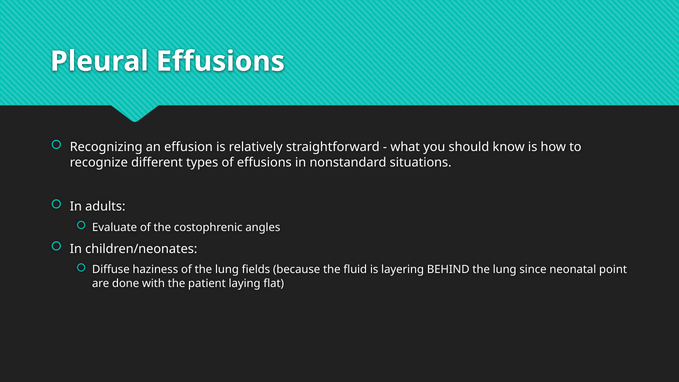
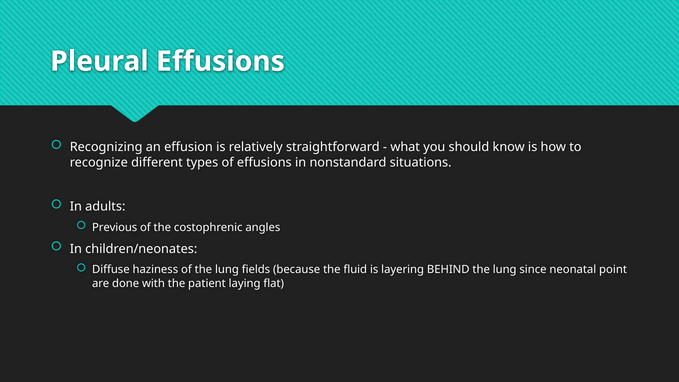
Evaluate: Evaluate -> Previous
